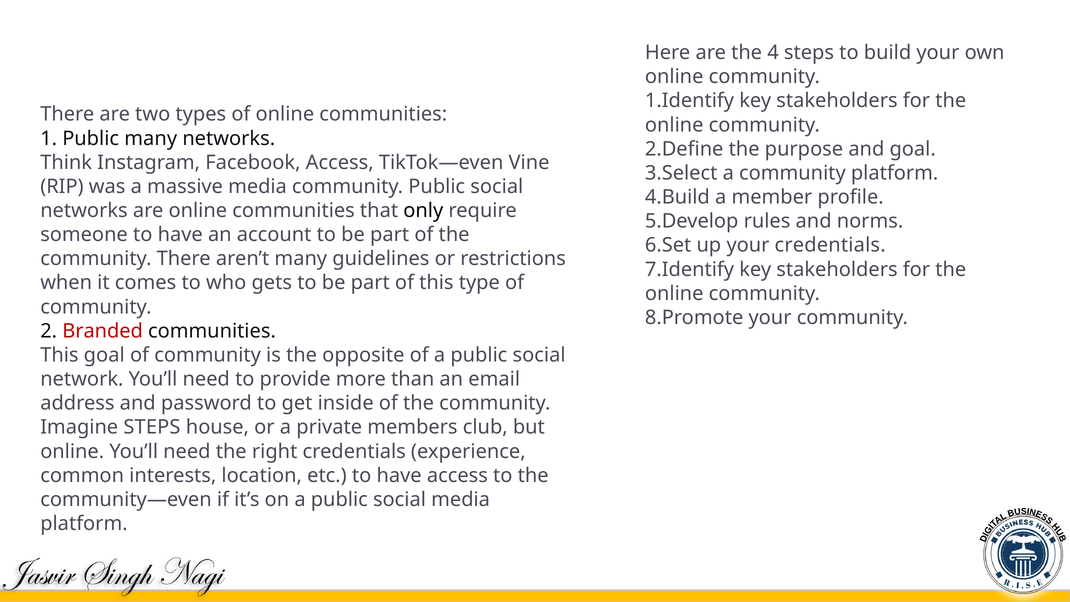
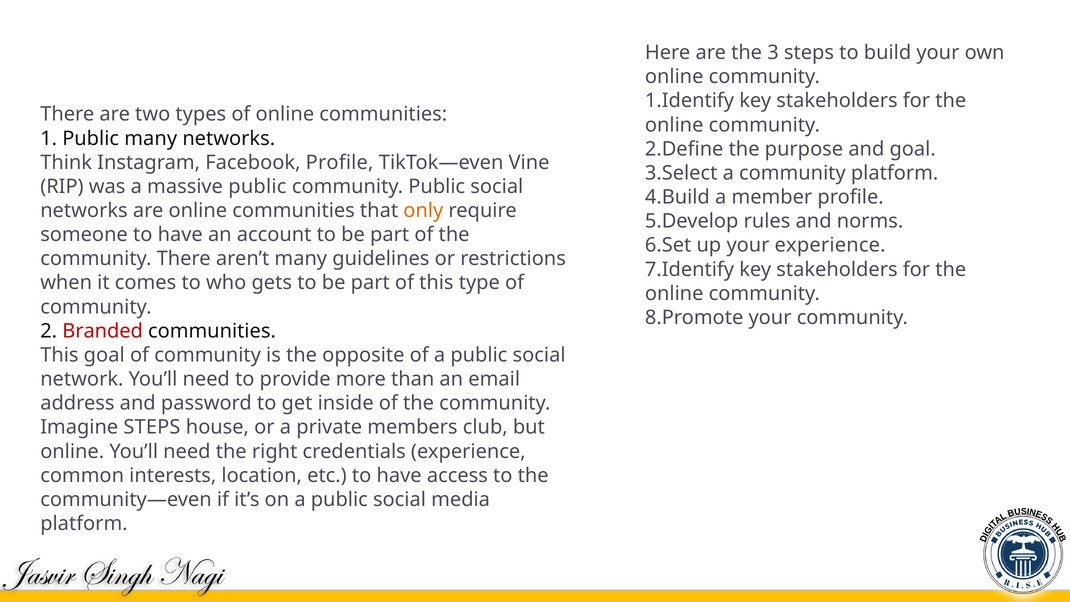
4: 4 -> 3
Facebook Access: Access -> Profile
massive media: media -> public
only colour: black -> orange
your credentials: credentials -> experience
